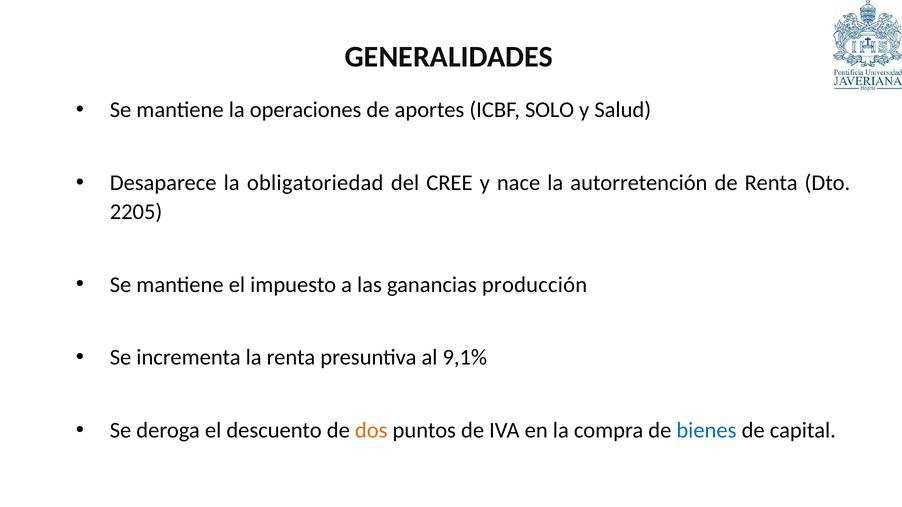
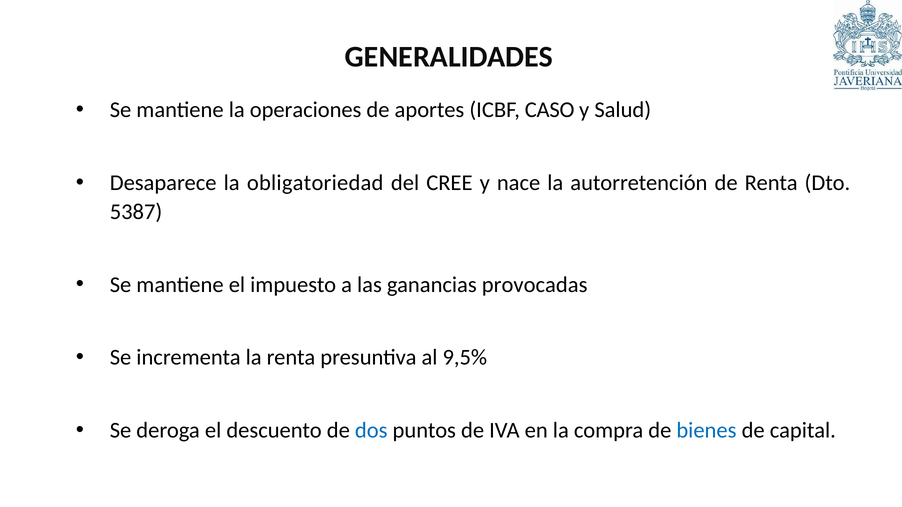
SOLO: SOLO -> CASO
2205: 2205 -> 5387
producción: producción -> provocadas
9,1%: 9,1% -> 9,5%
dos colour: orange -> blue
